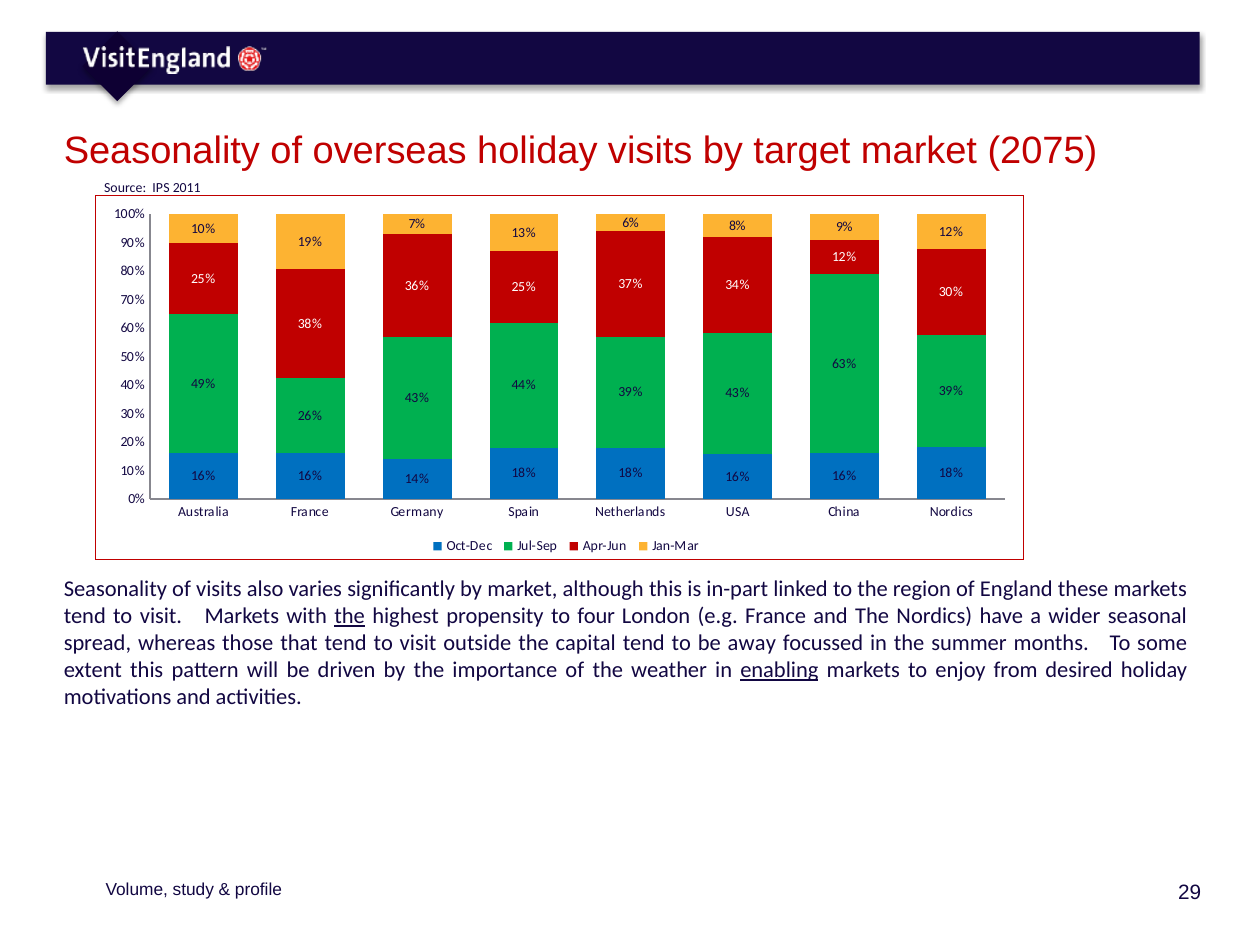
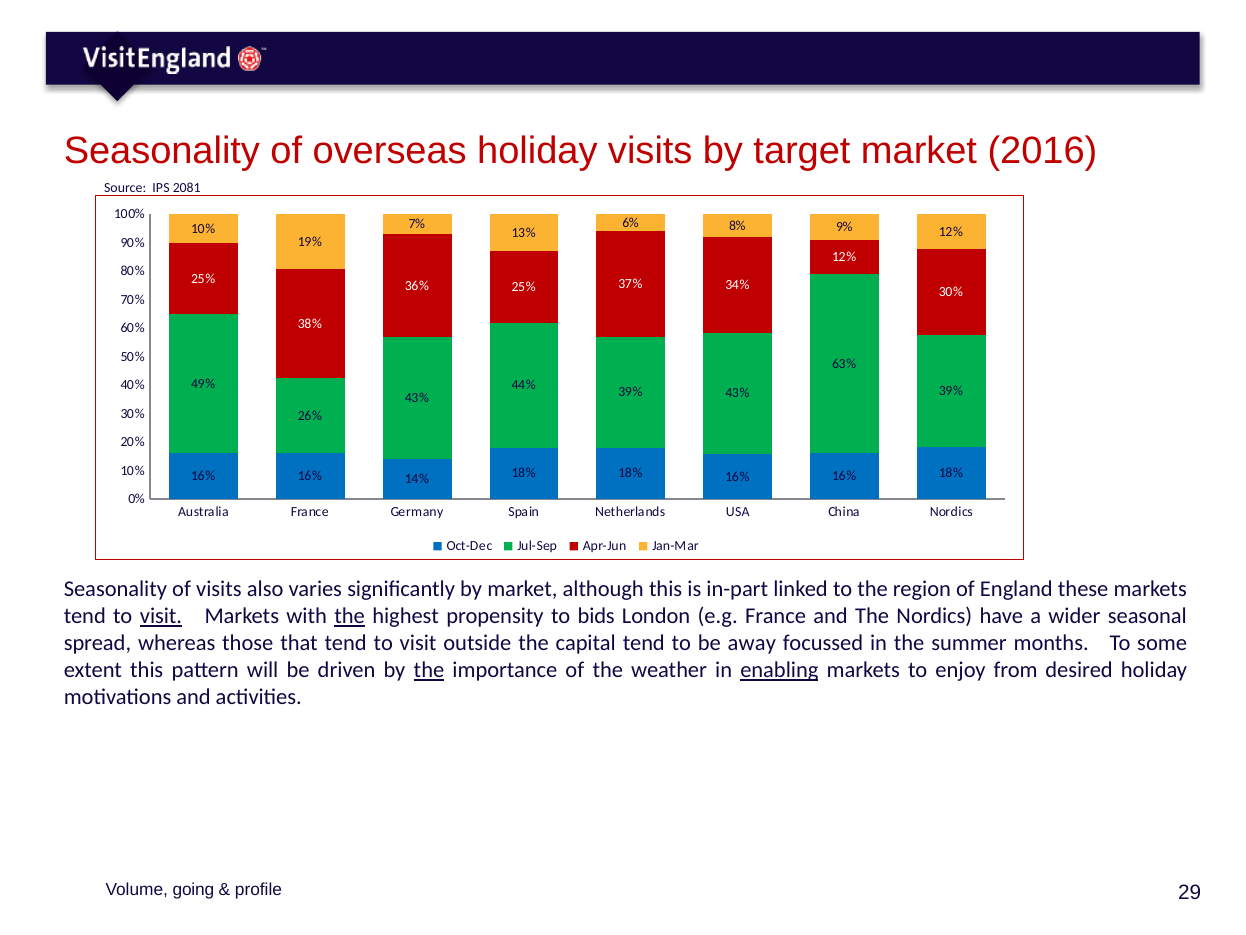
2075: 2075 -> 2016
2011: 2011 -> 2081
visit at (161, 616) underline: none -> present
four: four -> bids
the at (429, 670) underline: none -> present
study: study -> going
